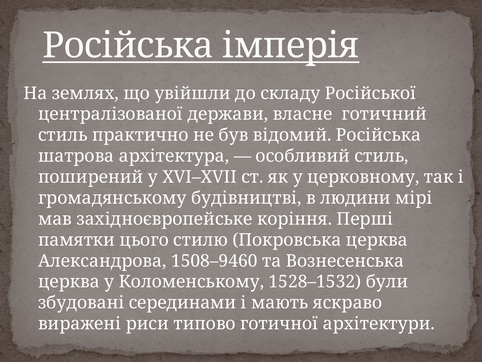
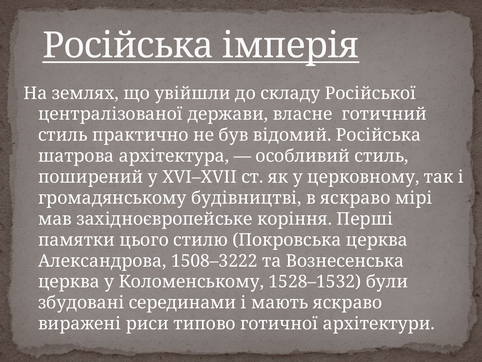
в людини: людини -> яскраво
1508–9460: 1508–9460 -> 1508–3222
